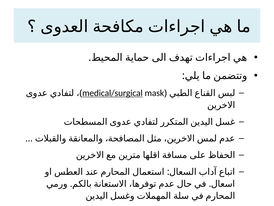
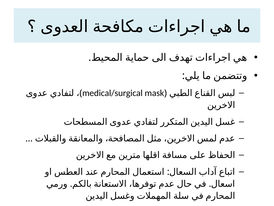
medical/surgical underline: present -> none
